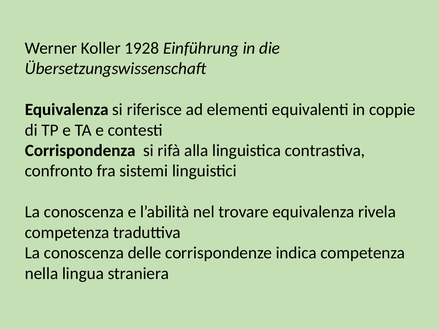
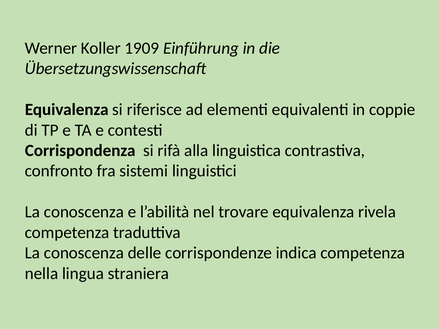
1928: 1928 -> 1909
